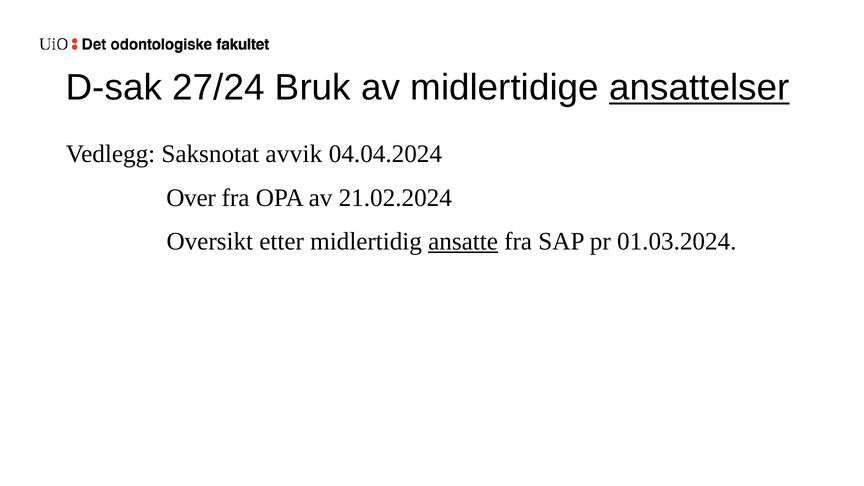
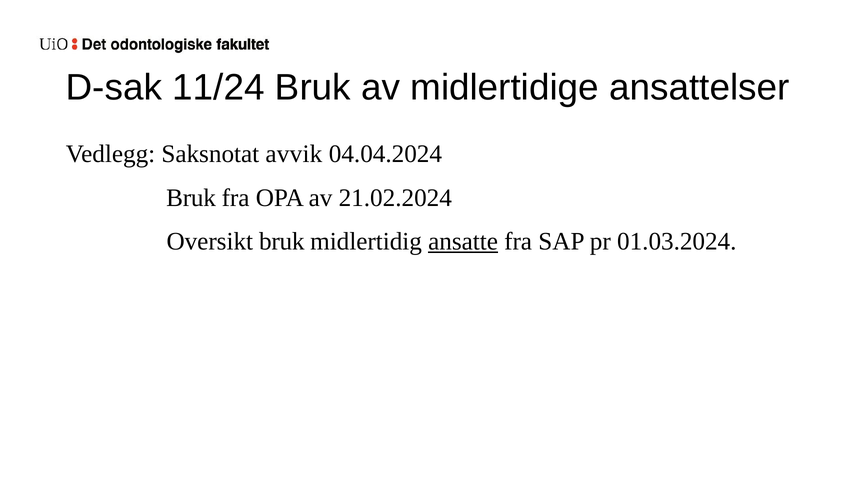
27/24: 27/24 -> 11/24
ansattelser underline: present -> none
Over at (191, 198): Over -> Bruk
Oversikt etter: etter -> bruk
